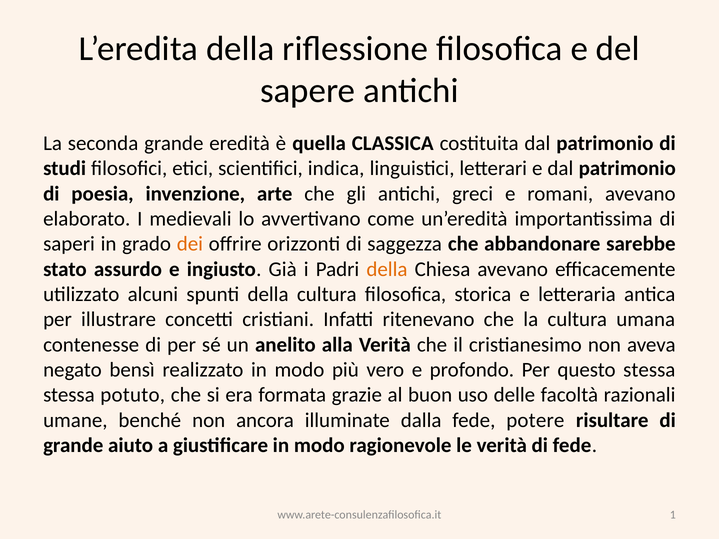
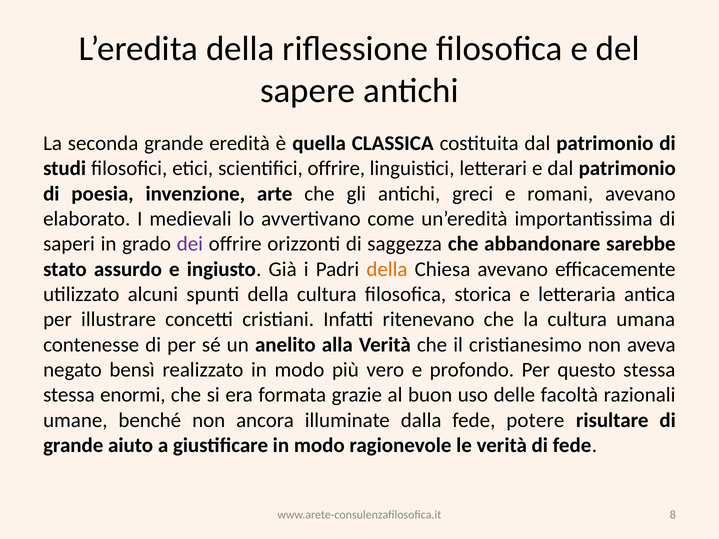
scientifici indica: indica -> offrire
dei colour: orange -> purple
potuto: potuto -> enormi
1: 1 -> 8
